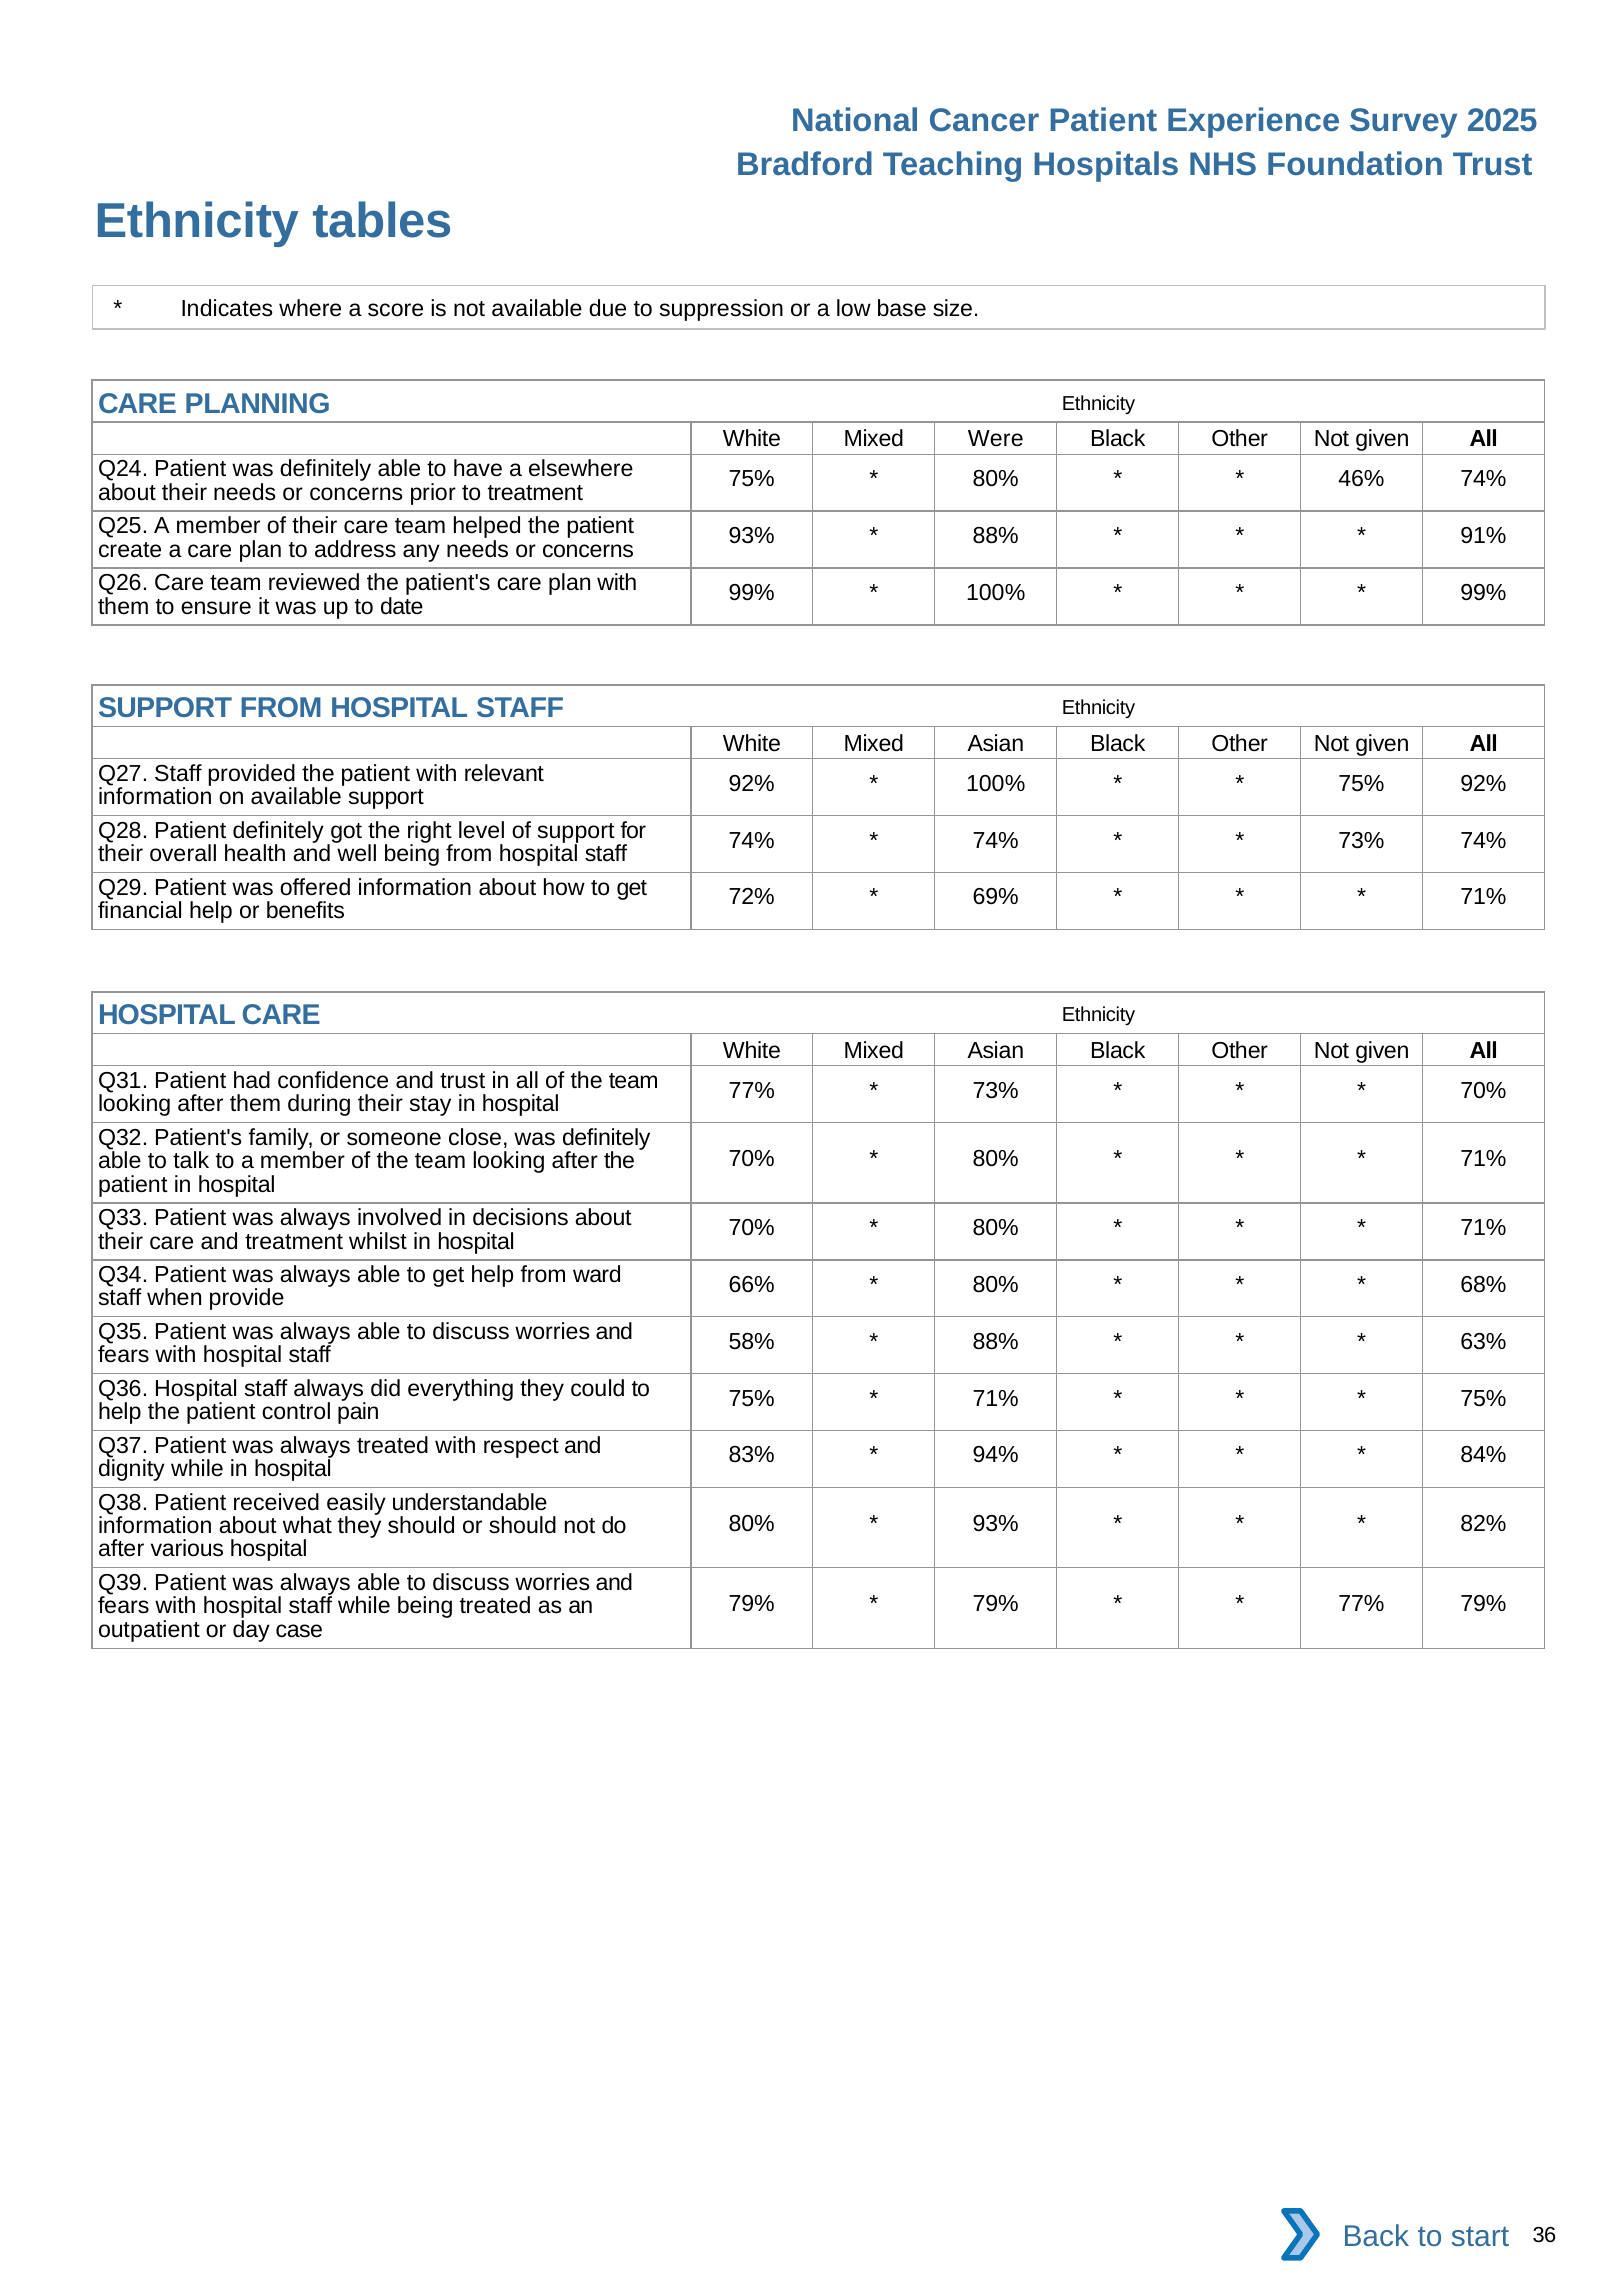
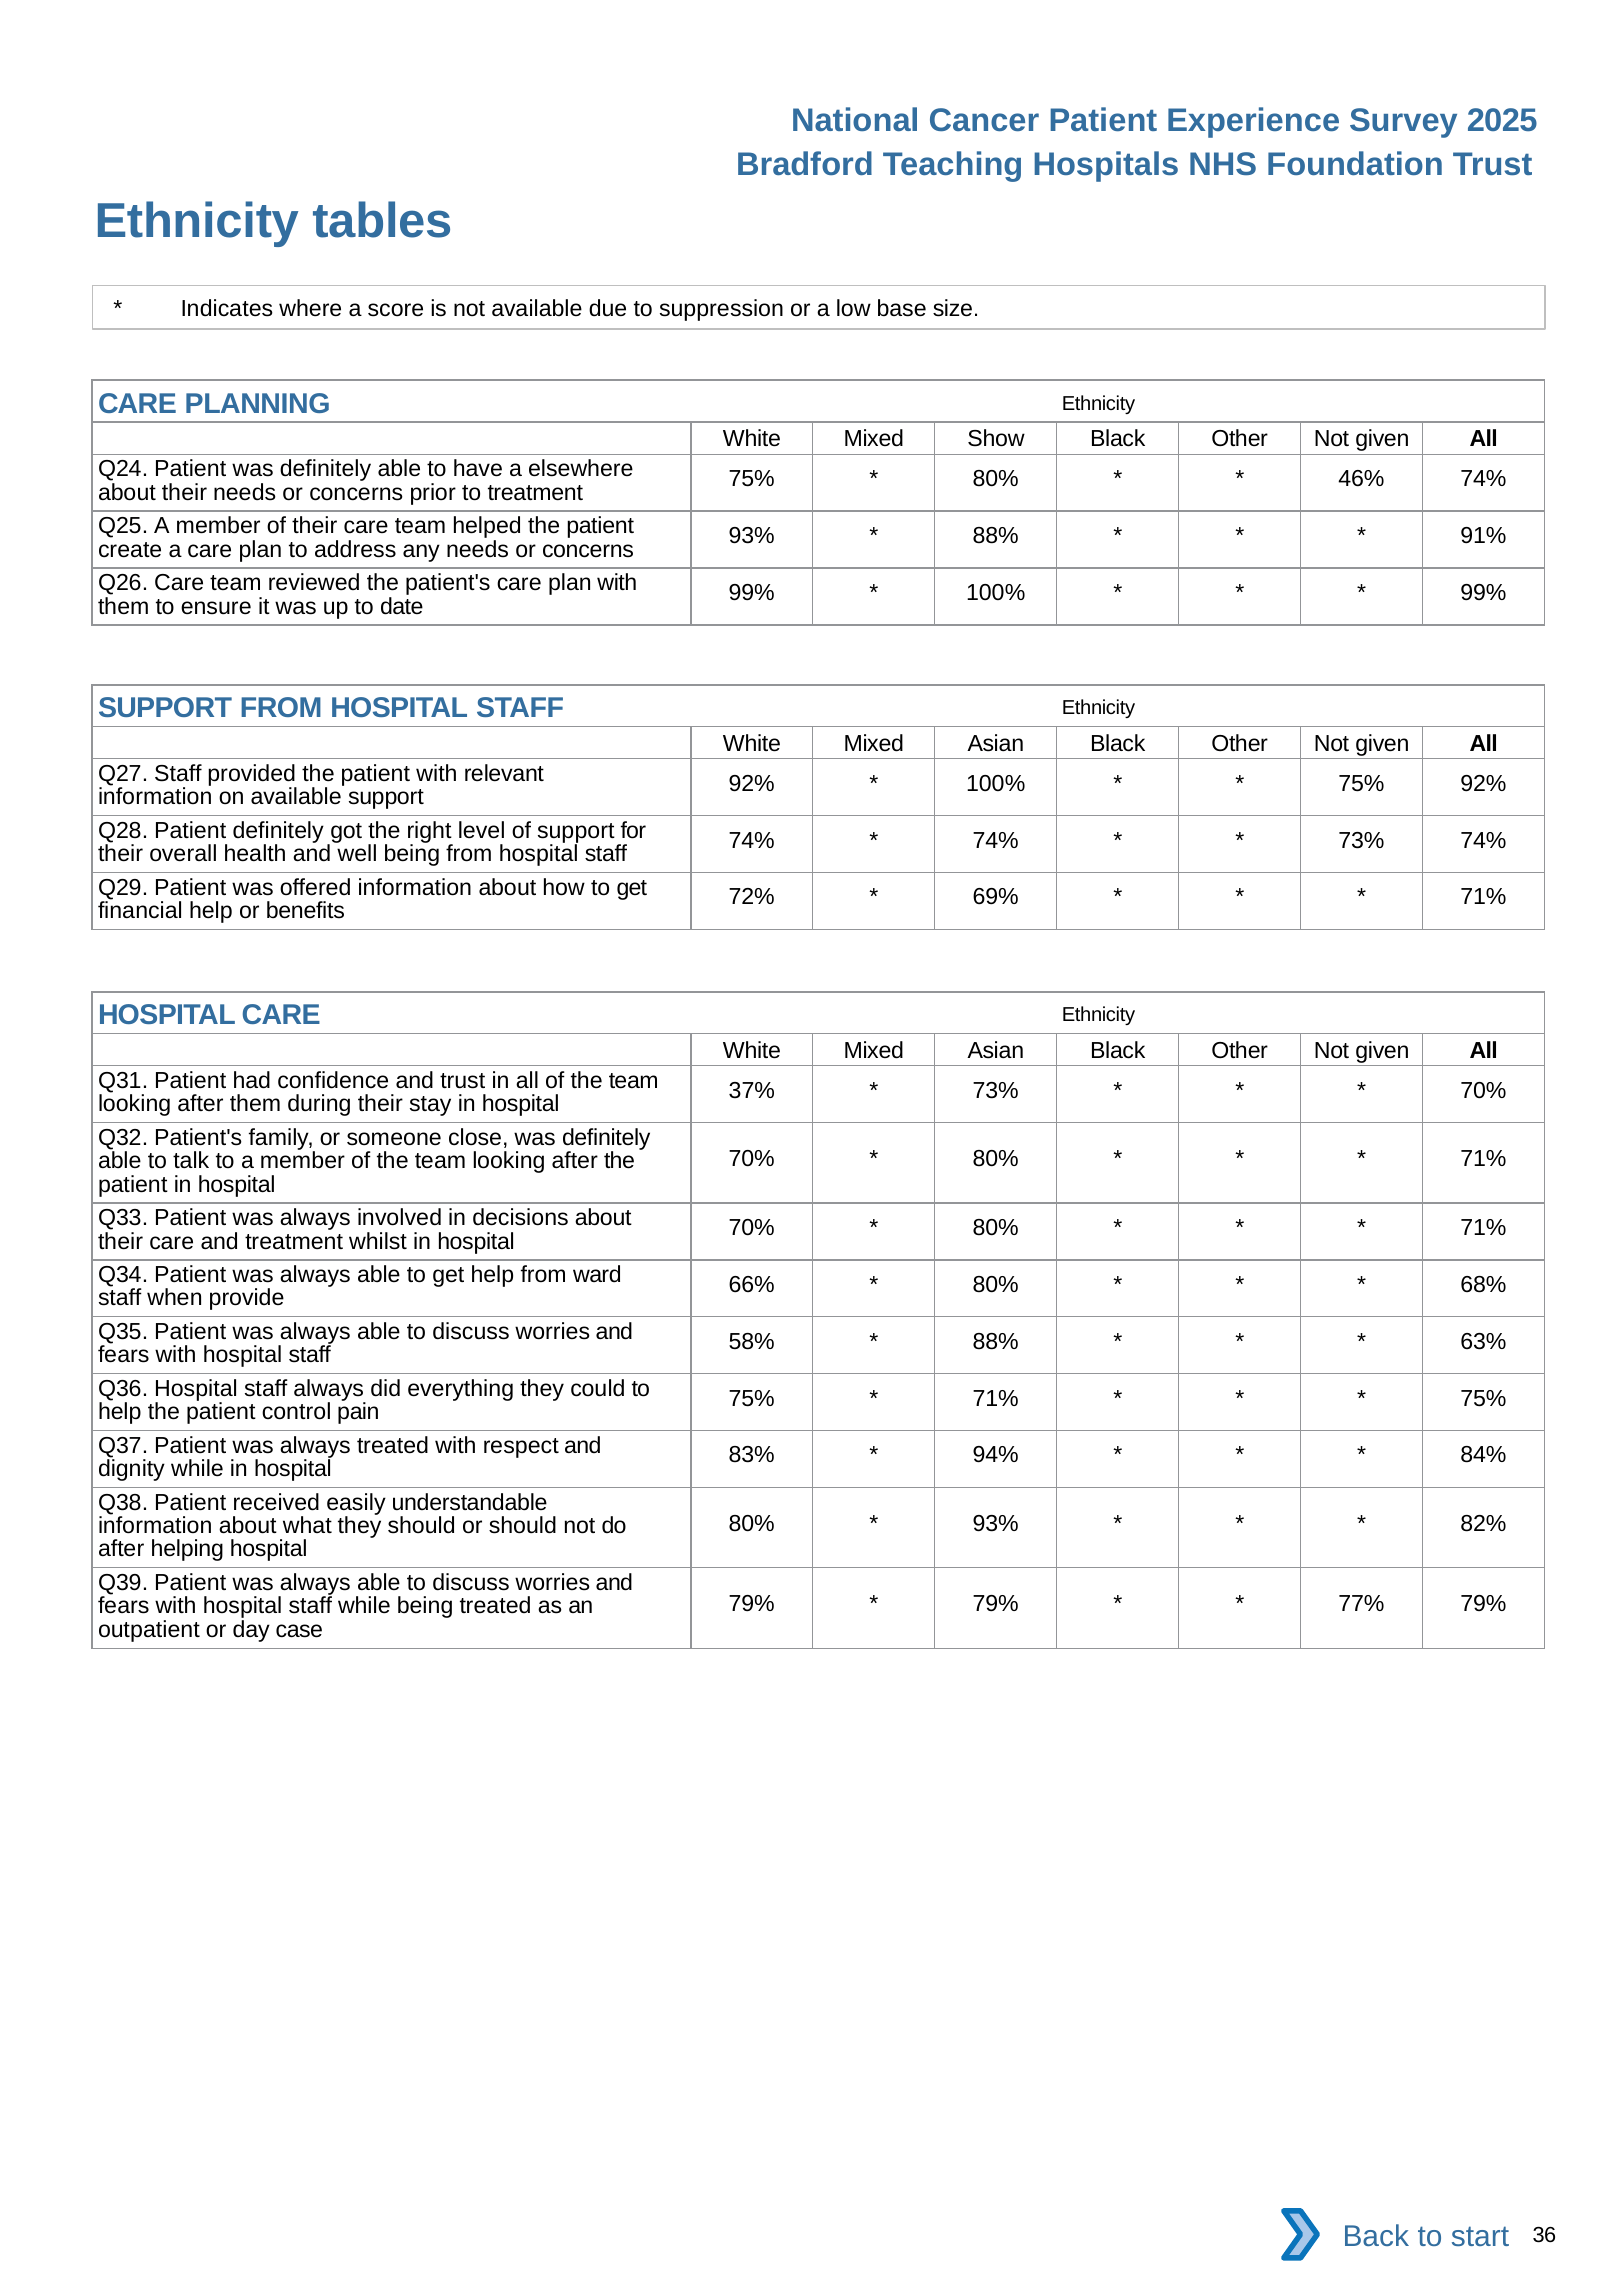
Were: Were -> Show
77% at (752, 1090): 77% -> 37%
various: various -> helping
